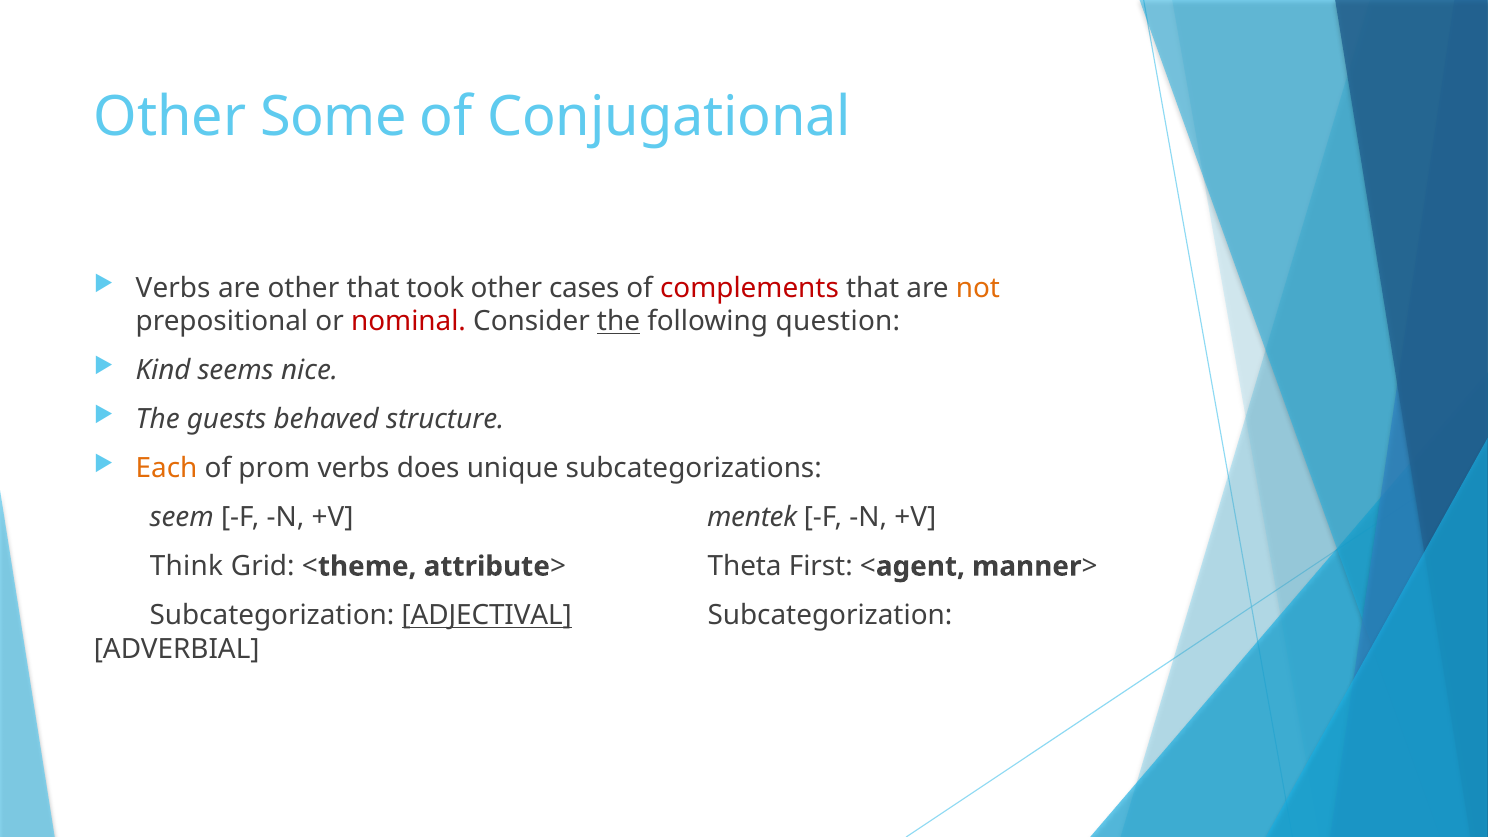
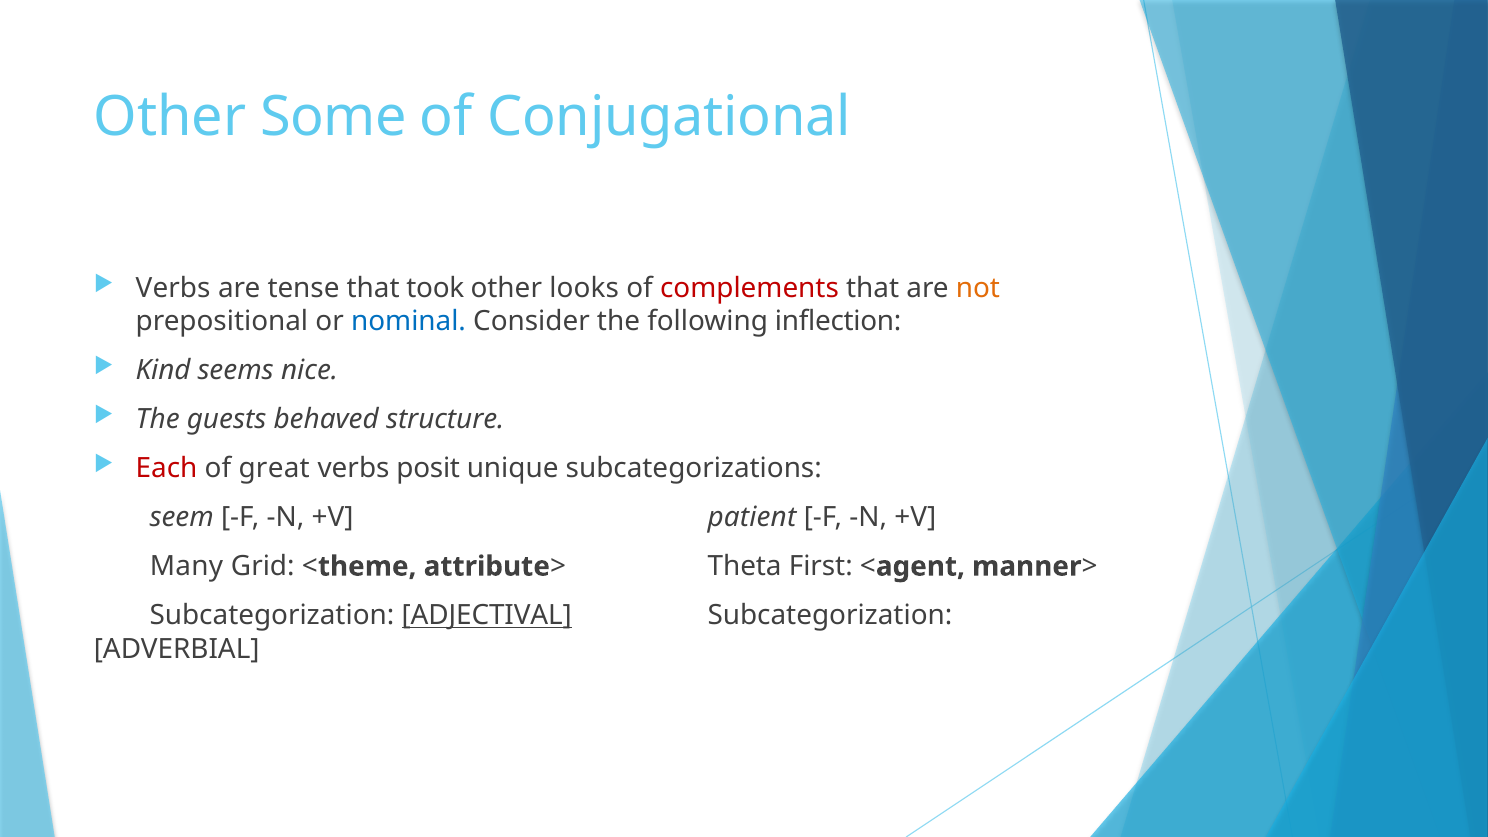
are other: other -> tense
cases: cases -> looks
nominal colour: red -> blue
the at (618, 321) underline: present -> none
question: question -> inflection
Each colour: orange -> red
prom: prom -> great
does: does -> posit
mentek: mentek -> patient
Think: Think -> Many
